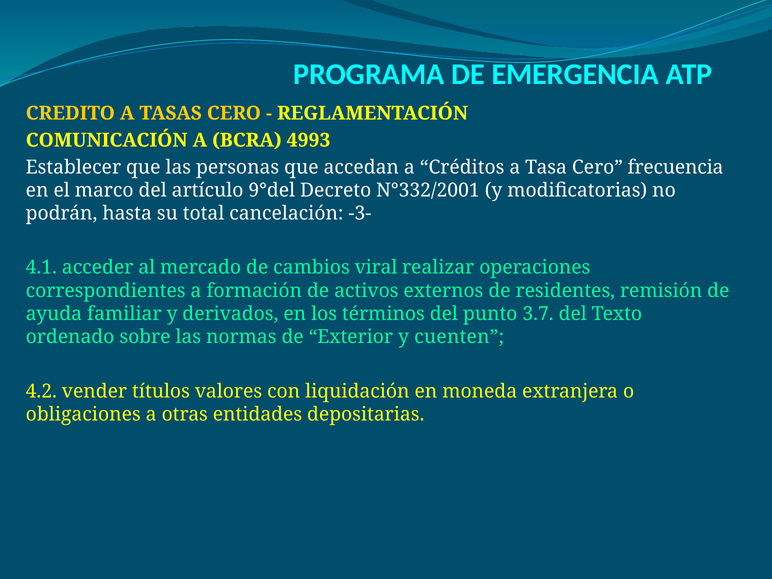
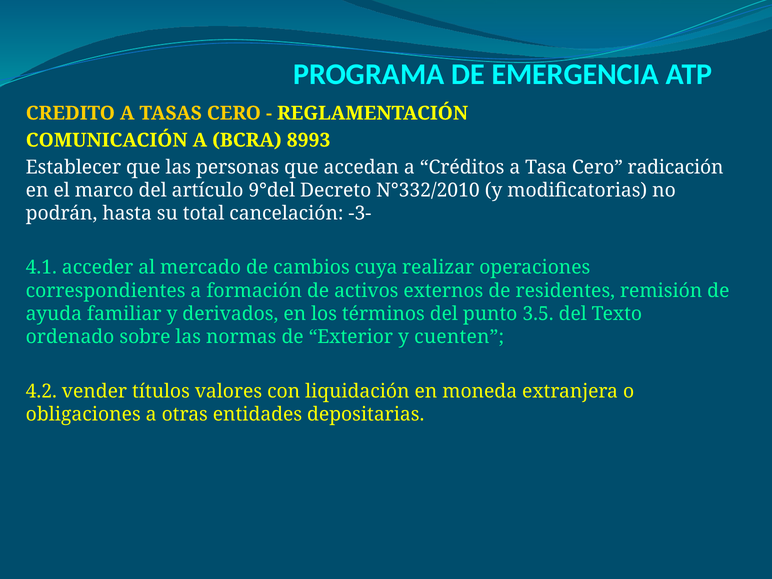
4993: 4993 -> 8993
frecuencia: frecuencia -> radicación
N°332/2001: N°332/2001 -> N°332/2010
viral: viral -> cuya
3.7: 3.7 -> 3.5
